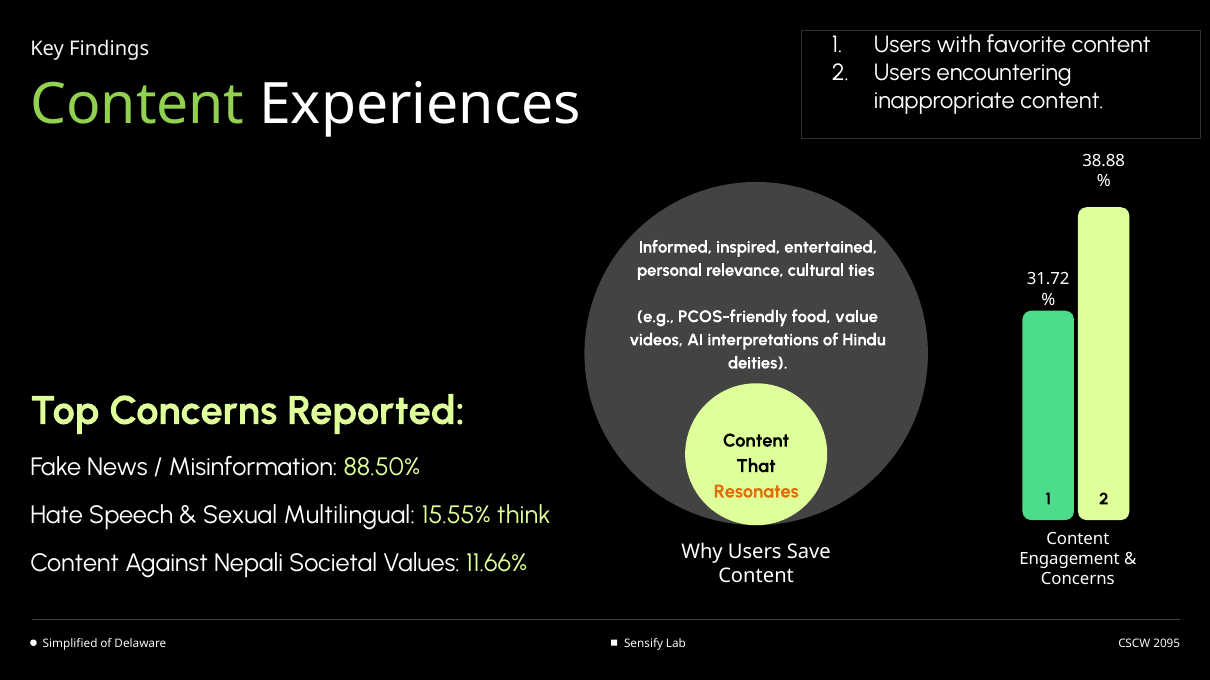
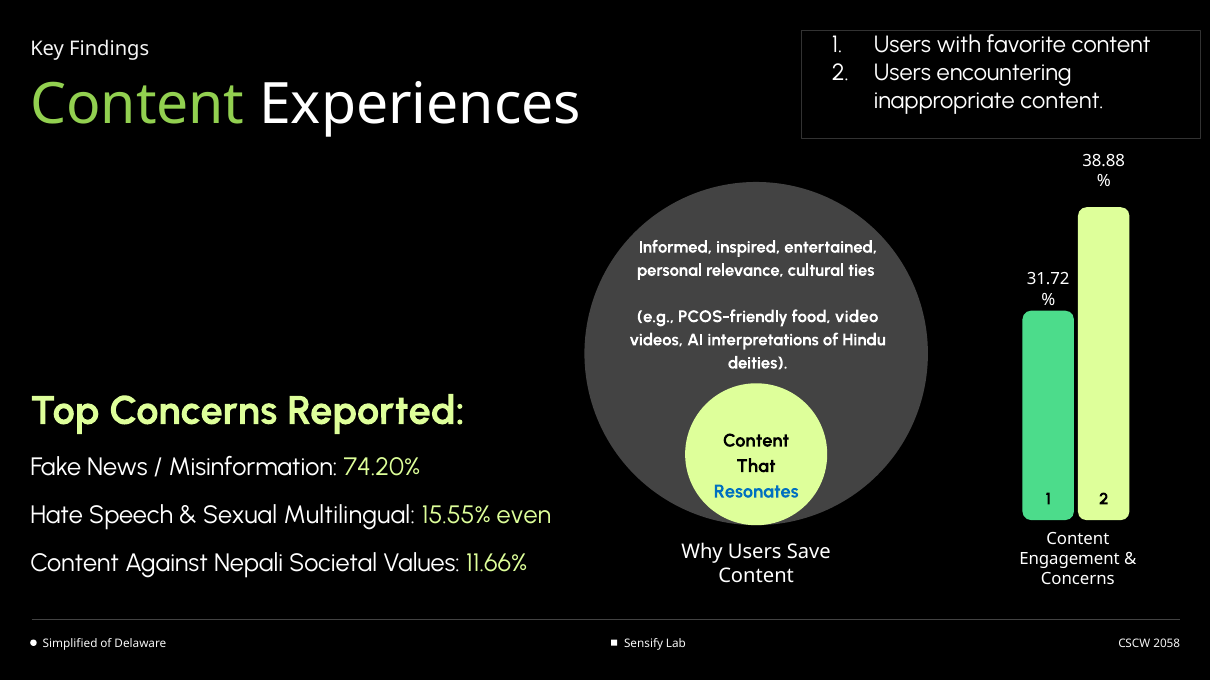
value: value -> video
88.50%: 88.50% -> 74.20%
Resonates colour: orange -> blue
think: think -> even
2095: 2095 -> 2058
